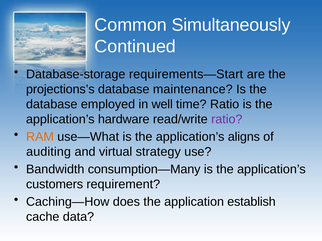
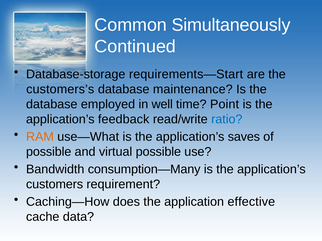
projections’s: projections’s -> customers’s
time Ratio: Ratio -> Point
hardware: hardware -> feedback
ratio at (227, 120) colour: purple -> blue
aligns: aligns -> saves
auditing at (49, 152): auditing -> possible
virtual strategy: strategy -> possible
establish: establish -> effective
